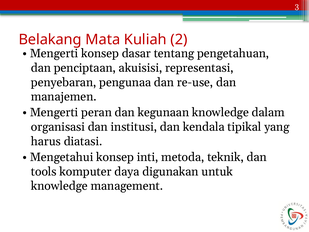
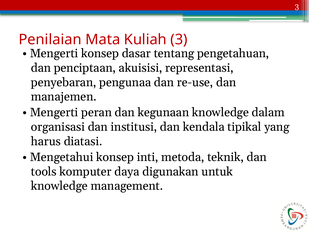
Belakang: Belakang -> Penilaian
Kuliah 2: 2 -> 3
